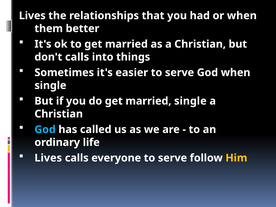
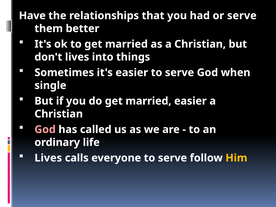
Lives at (32, 16): Lives -> Have
or when: when -> serve
don't calls: calls -> lives
married single: single -> easier
God at (45, 129) colour: light blue -> pink
